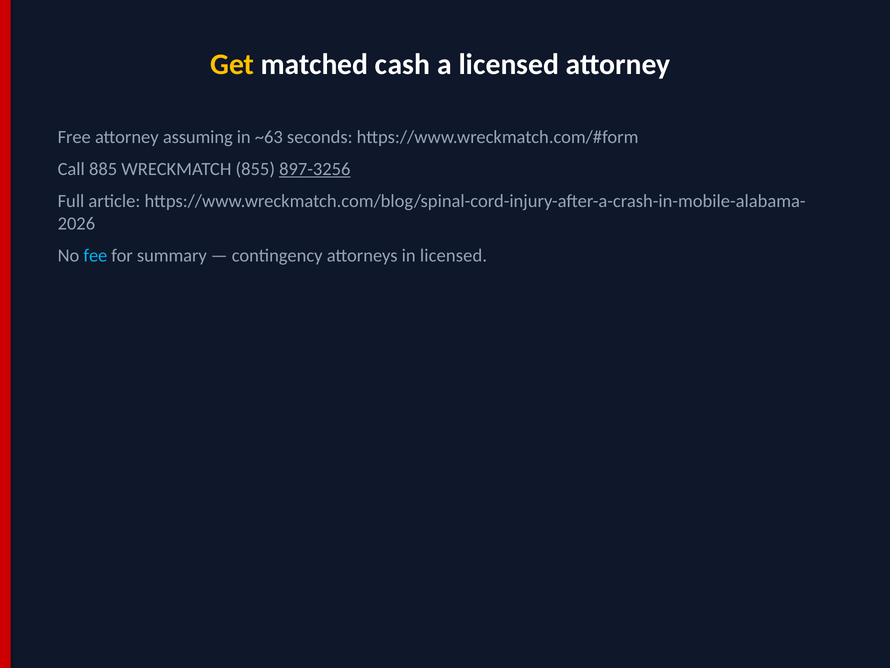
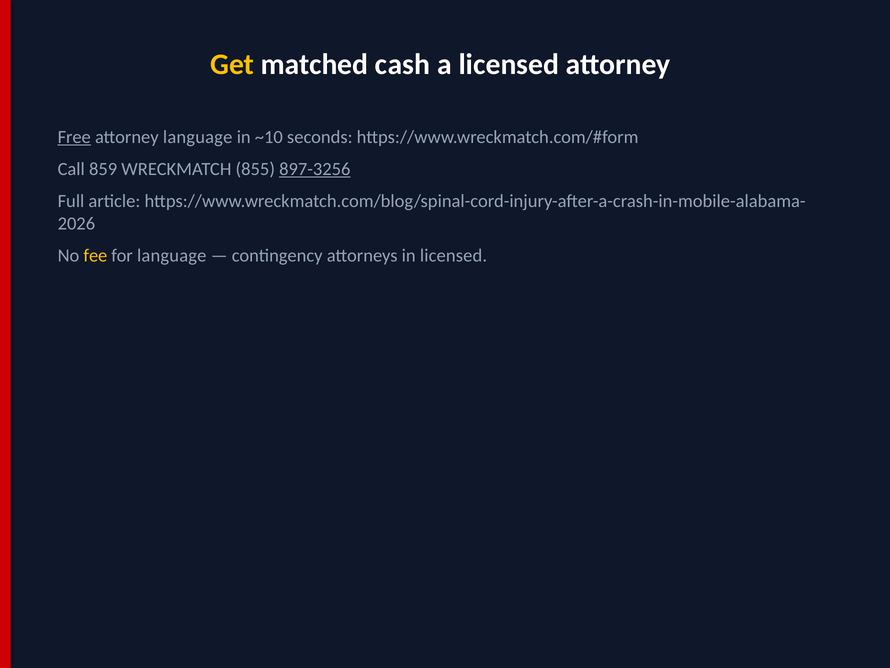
Free underline: none -> present
attorney assuming: assuming -> language
~63: ~63 -> ~10
885: 885 -> 859
fee colour: light blue -> yellow
for summary: summary -> language
